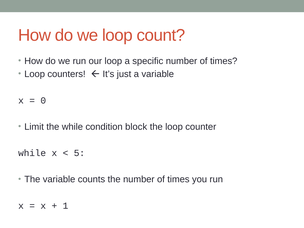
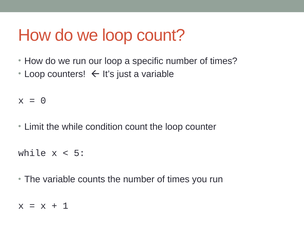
condition block: block -> count
